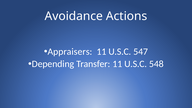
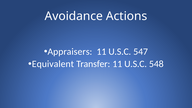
Depending: Depending -> Equivalent
